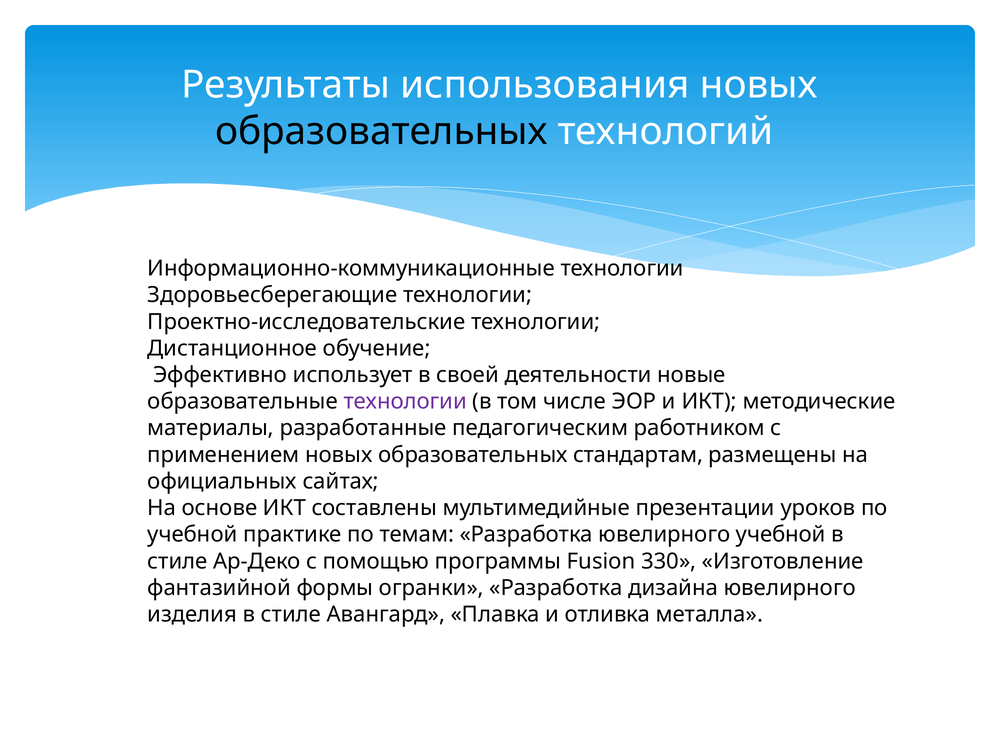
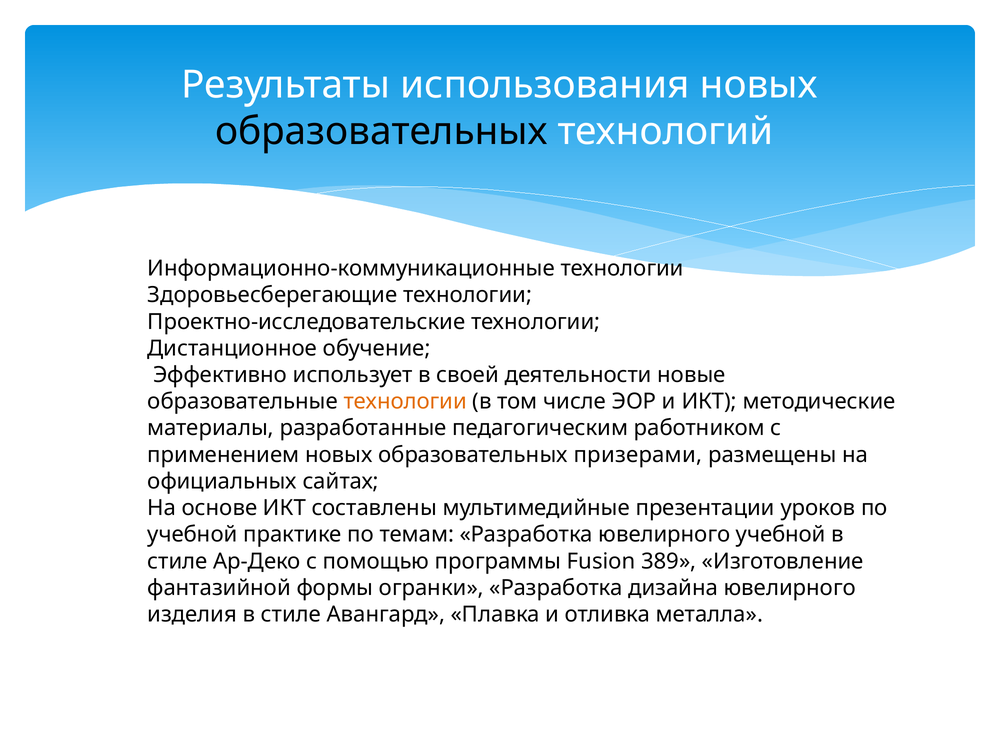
технологии at (405, 402) colour: purple -> orange
стандартам: стандартам -> призерами
330: 330 -> 389
